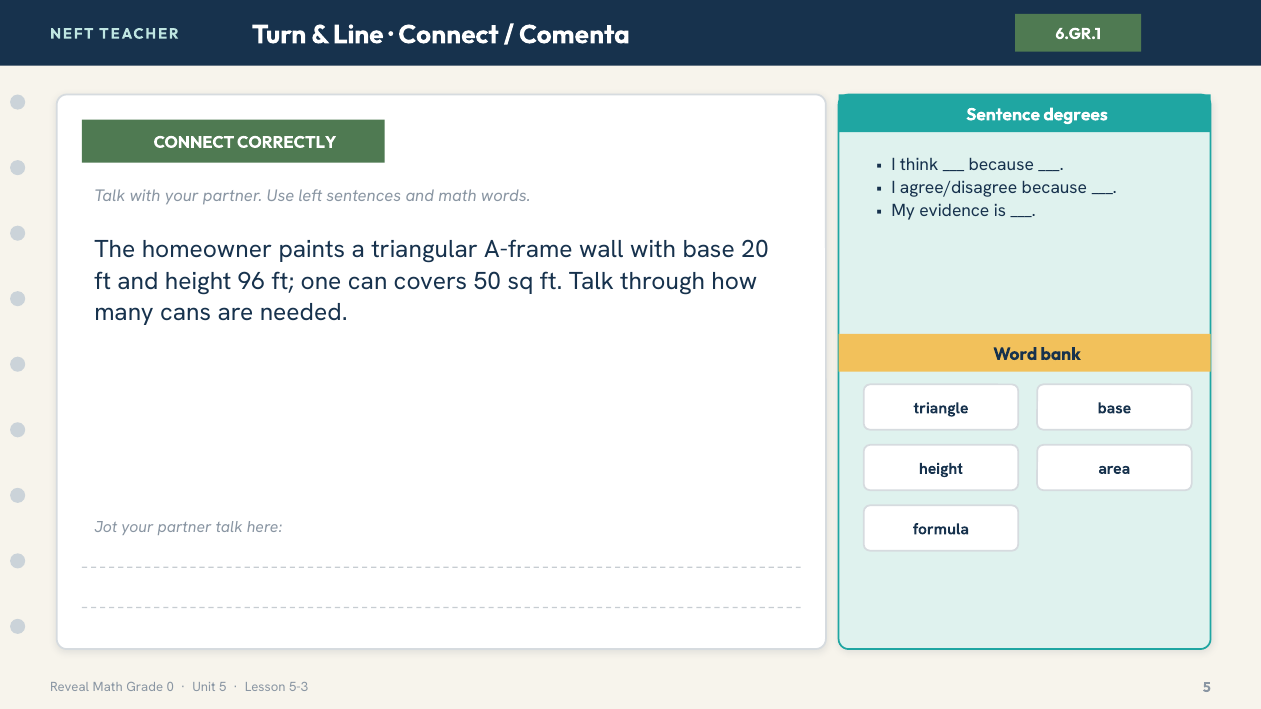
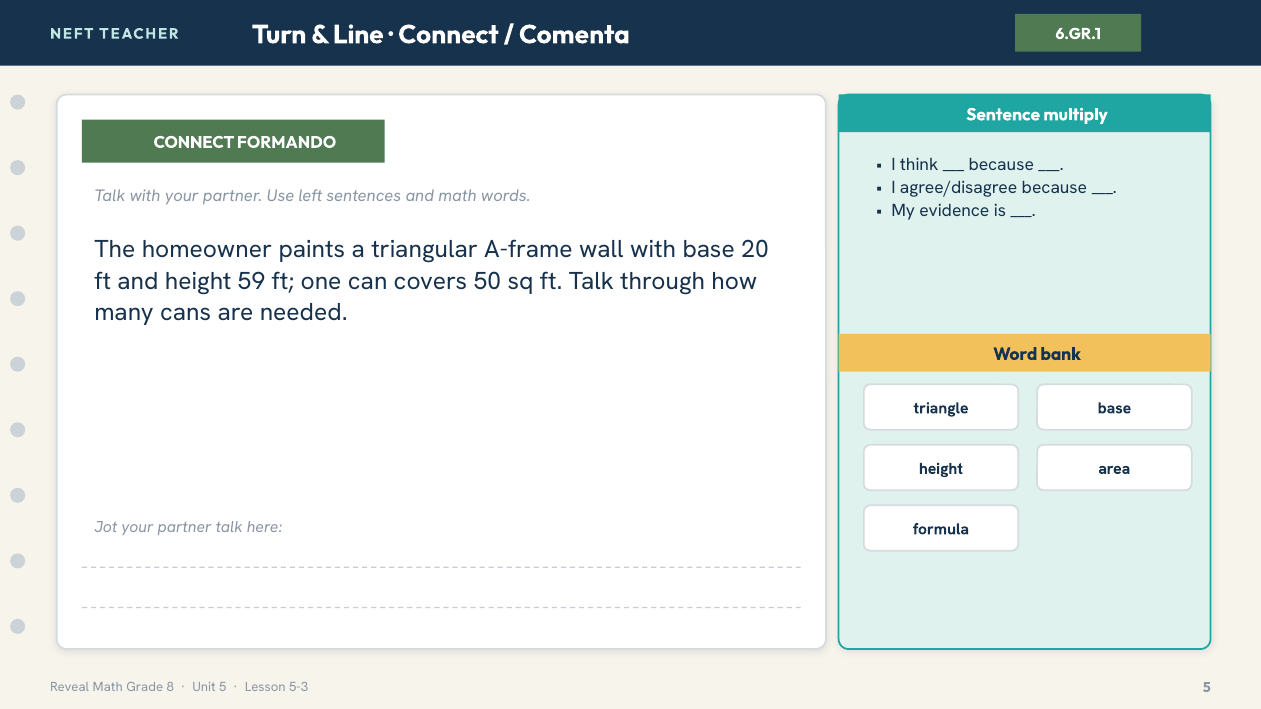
degrees: degrees -> multiply
CORRECTLY: CORRECTLY -> FORMANDO
96: 96 -> 59
0: 0 -> 8
